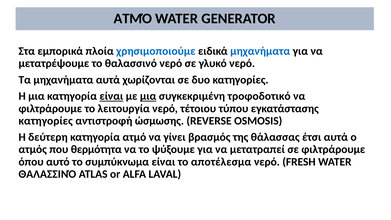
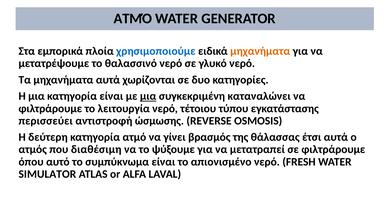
μηχανήματα at (260, 51) colour: blue -> orange
είναι at (111, 96) underline: present -> none
τροφοδοτικό: τροφοδοτικό -> καταναλώνει
κατηγορίες at (46, 121): κατηγορίες -> περισσεύει
θερμότητα: θερμότητα -> διαθέσιμη
αποτέλεσμα: αποτέλεσμα -> απιονισμένο
ΘΑΛΑΣΣΙΝΌ at (47, 174): ΘΑΛΑΣΣΙΝΌ -> SIMULATOR
